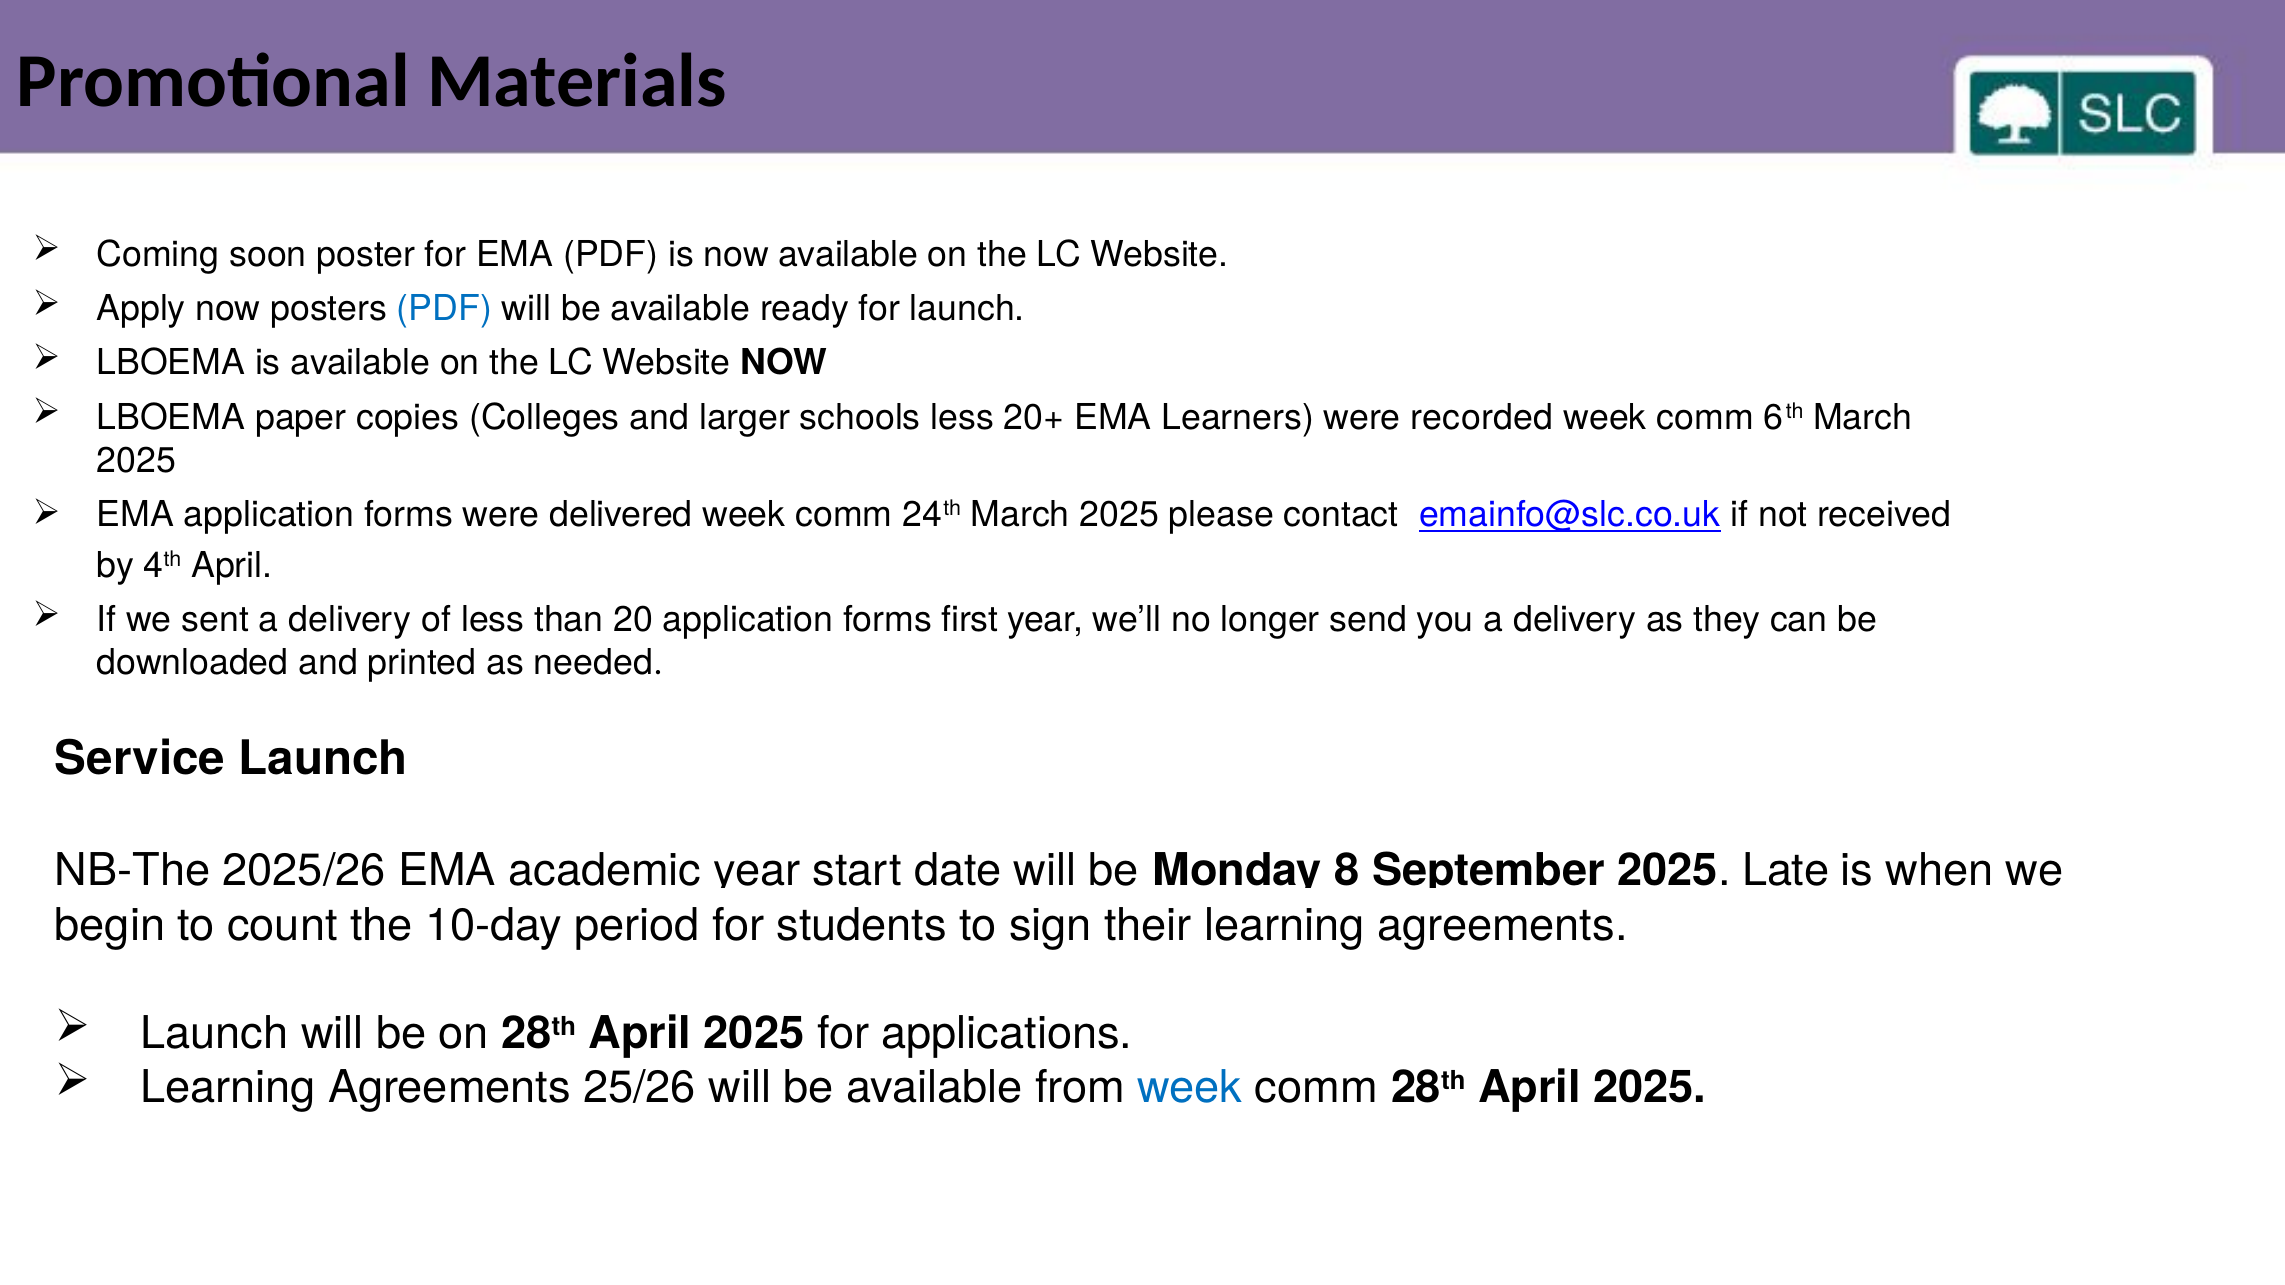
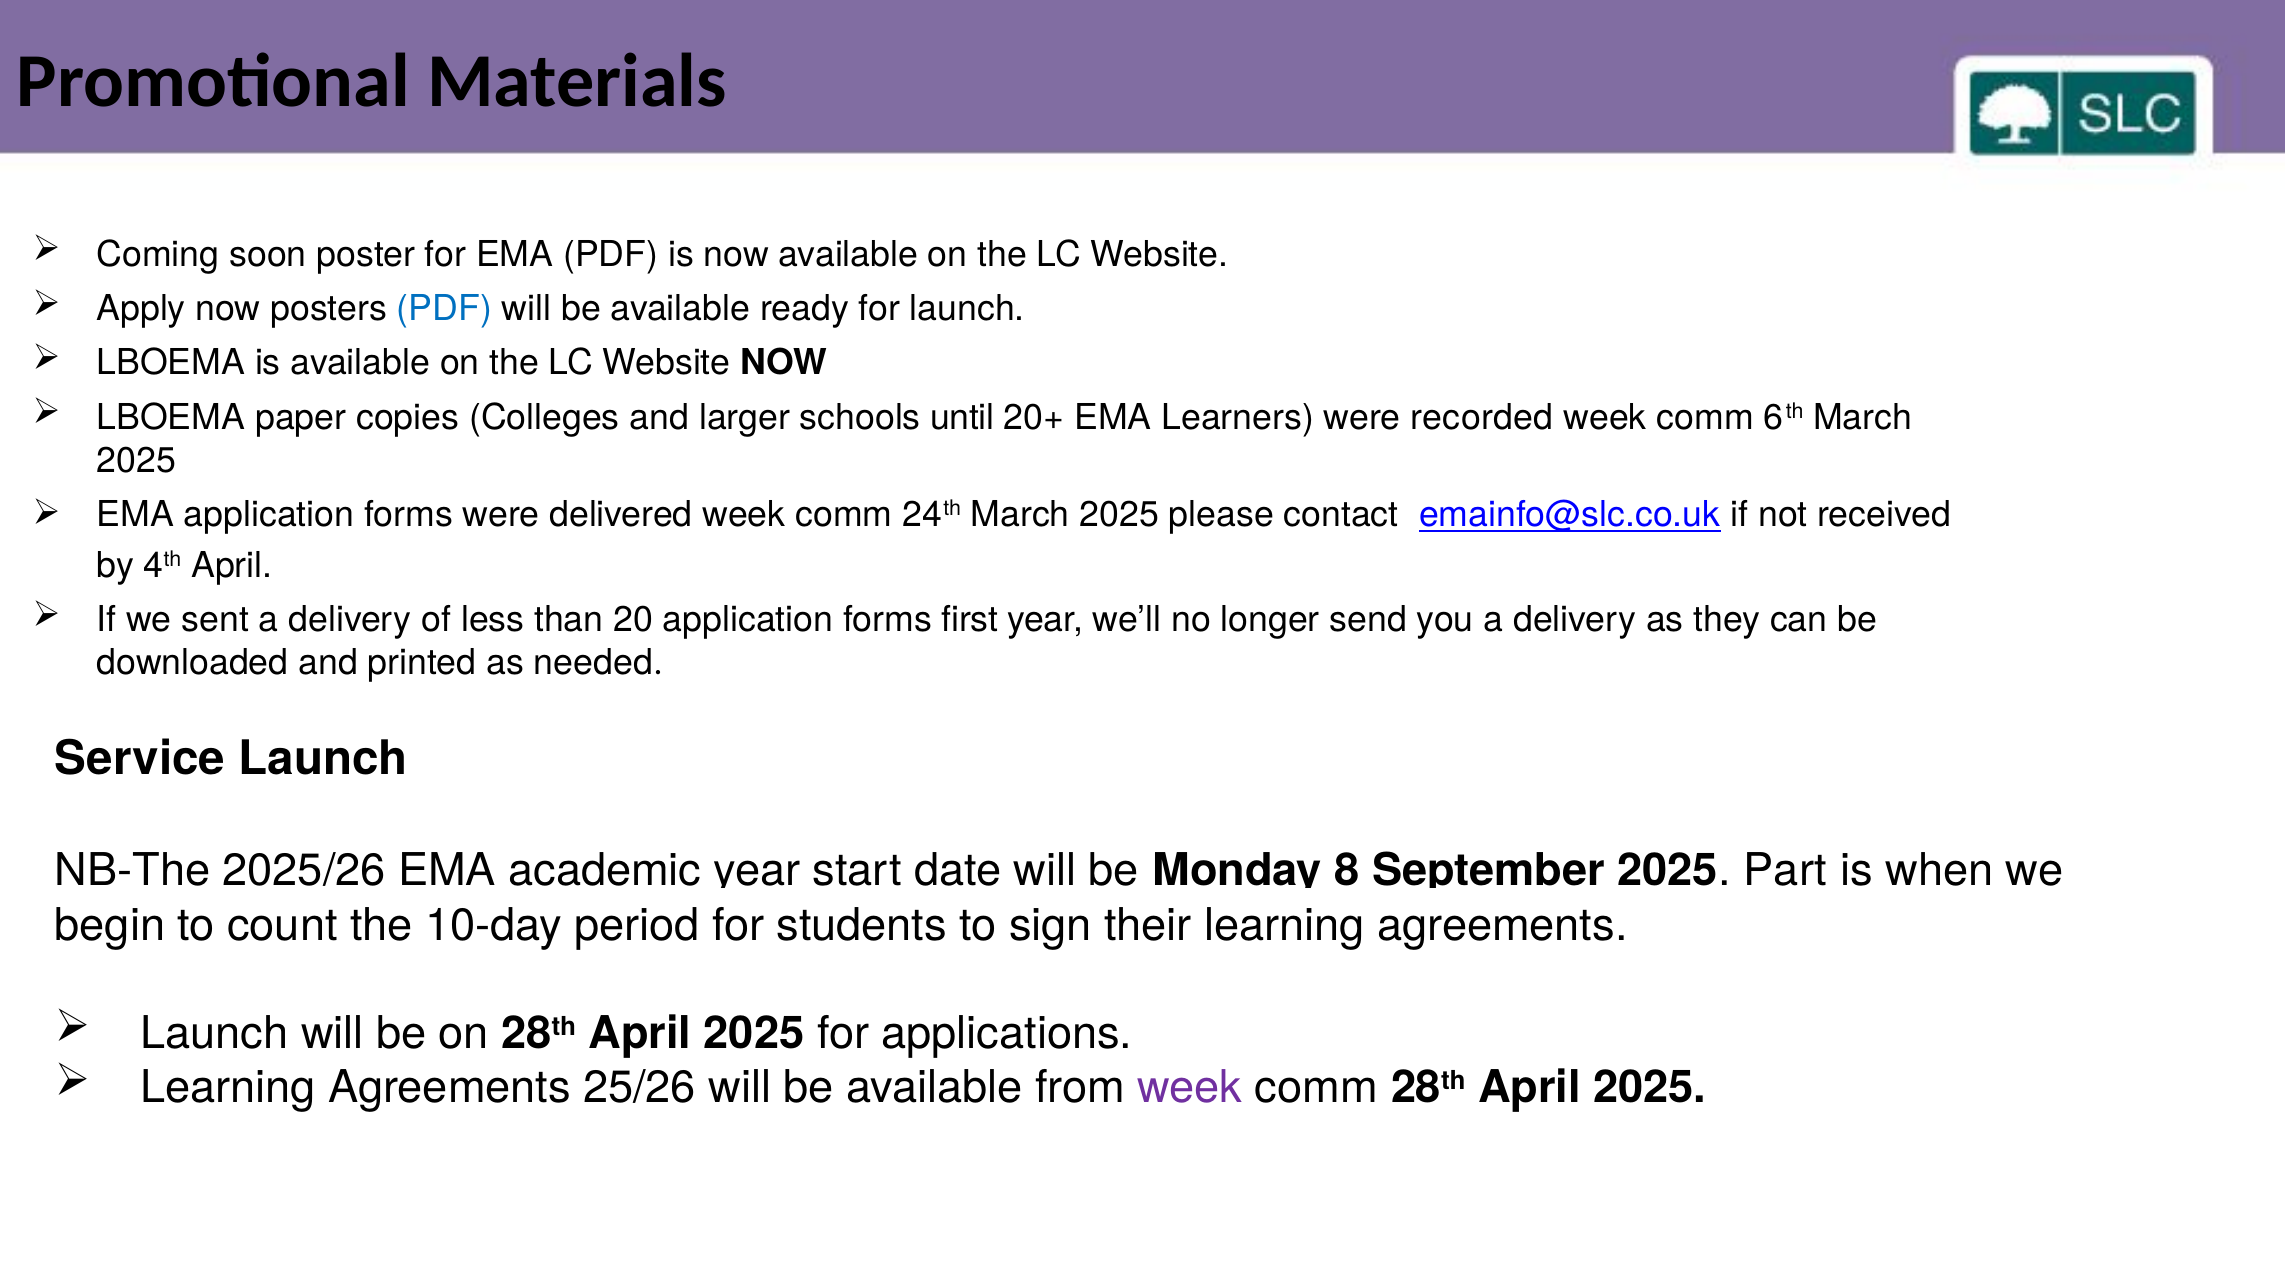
schools less: less -> until
Late: Late -> Part
week at (1190, 1088) colour: blue -> purple
